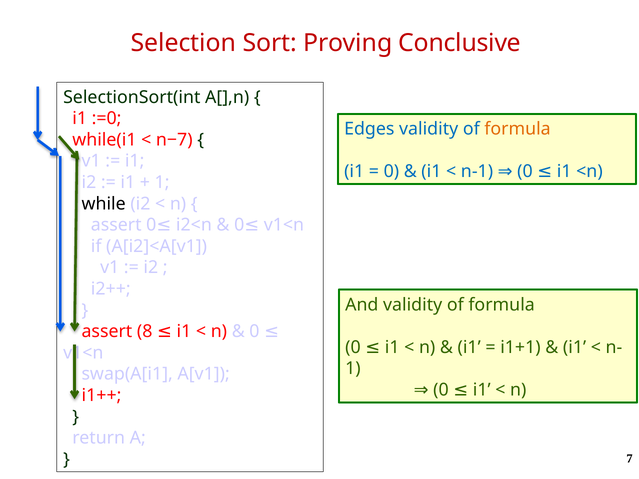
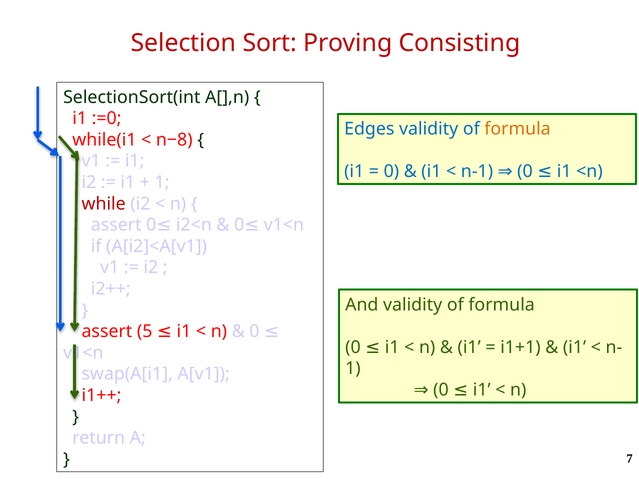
Conclusive: Conclusive -> Consisting
n−7: n−7 -> n−8
while colour: black -> red
8: 8 -> 5
